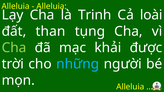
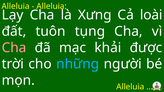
Trinh: Trinh -> Xưng
than: than -> tuôn
Cha at (14, 48) colour: light green -> pink
